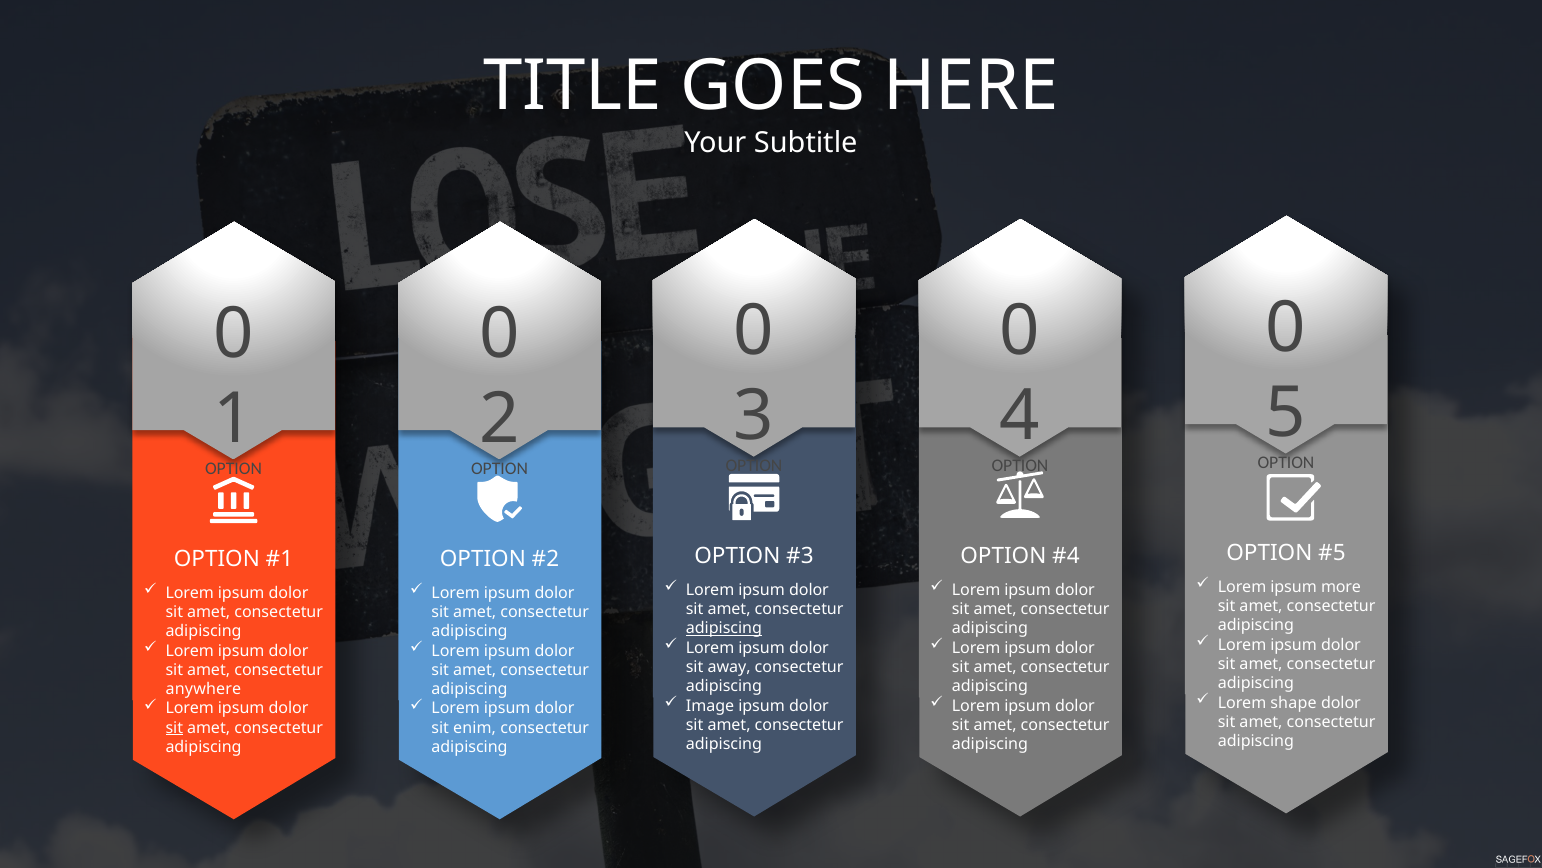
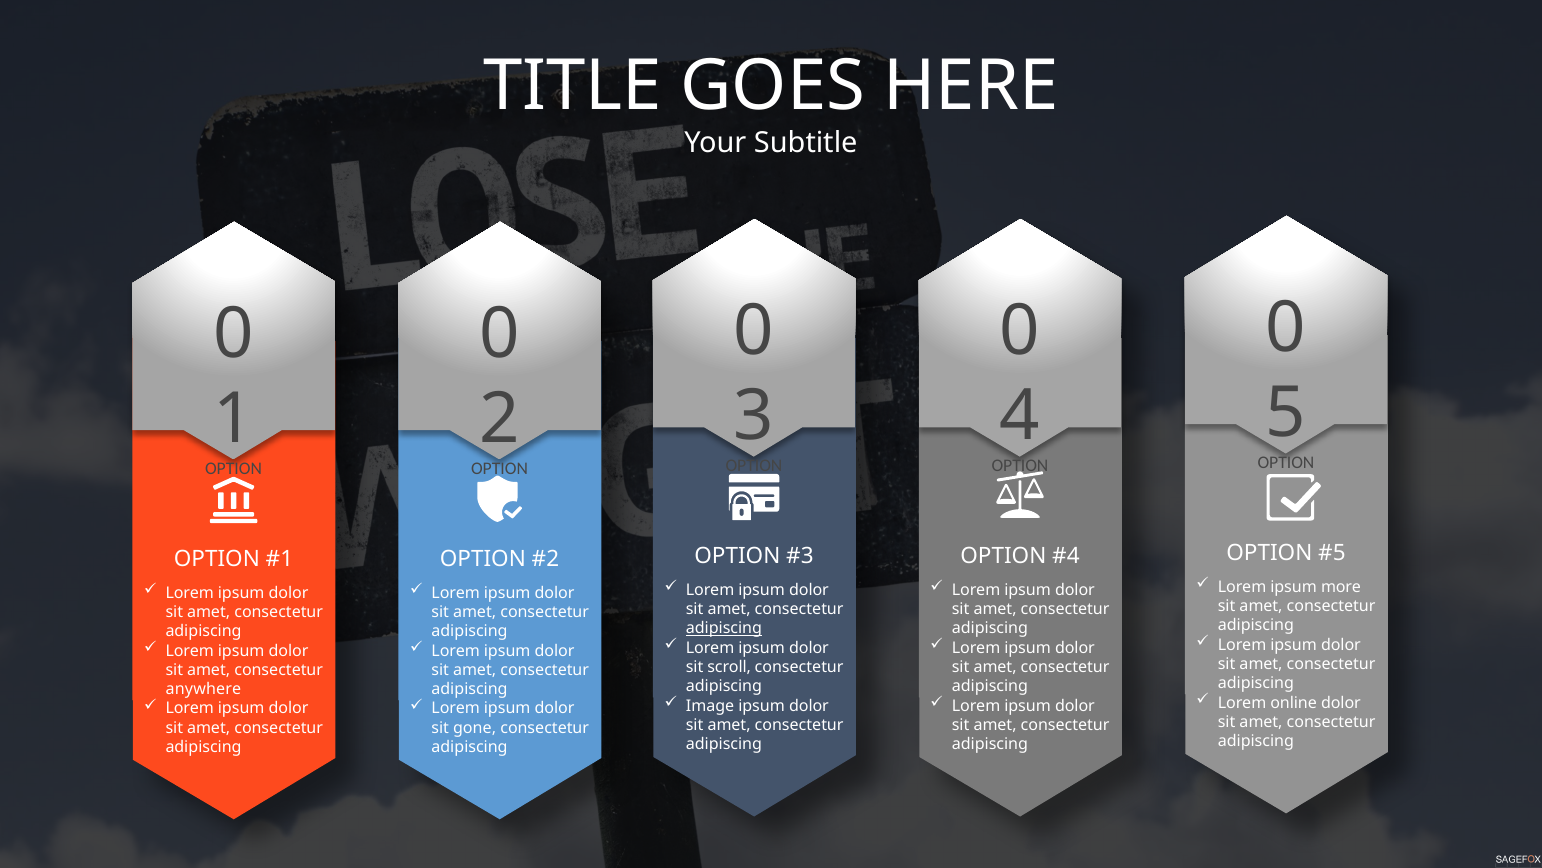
away: away -> scroll
shape: shape -> online
sit at (174, 727) underline: present -> none
enim: enim -> gone
